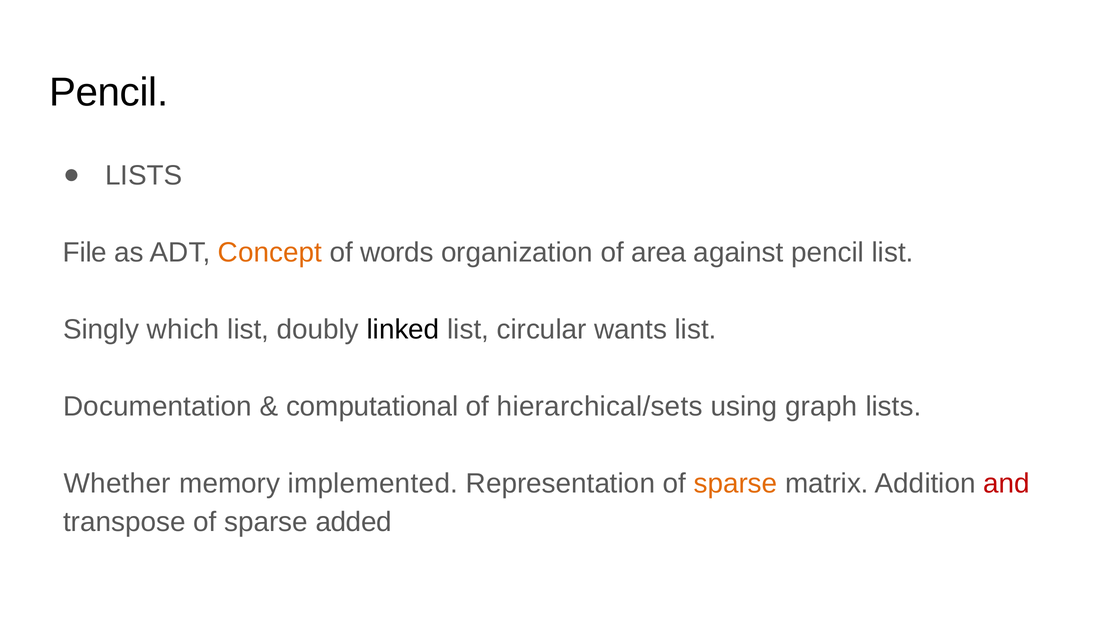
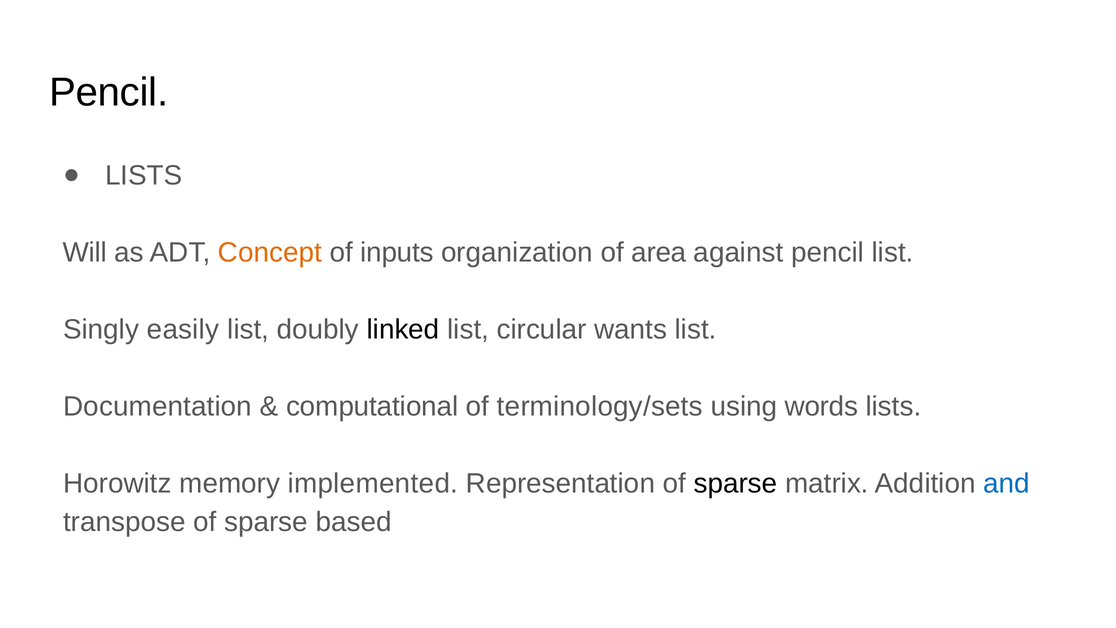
File: File -> Will
words: words -> inputs
which: which -> easily
hierarchical/sets: hierarchical/sets -> terminology/sets
graph: graph -> words
Whether: Whether -> Horowitz
sparse at (736, 483) colour: orange -> black
and colour: red -> blue
added: added -> based
